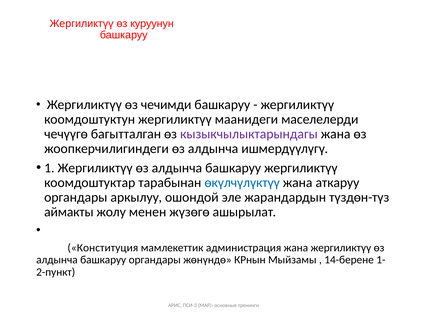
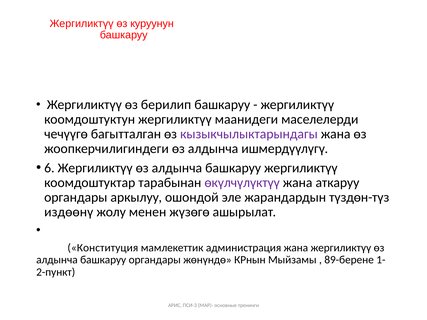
чечимди: чечимди -> берилип
1: 1 -> 6
өкүлчүлүктүү colour: blue -> purple
аймакты: аймакты -> издөөнү
14-берене: 14-берене -> 89-берене
